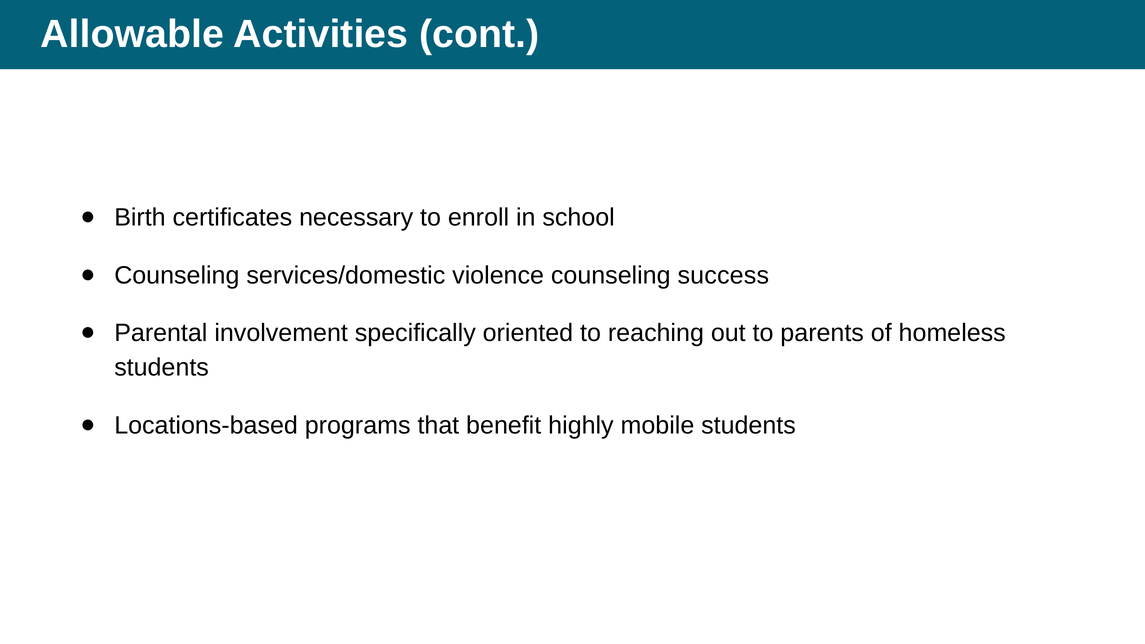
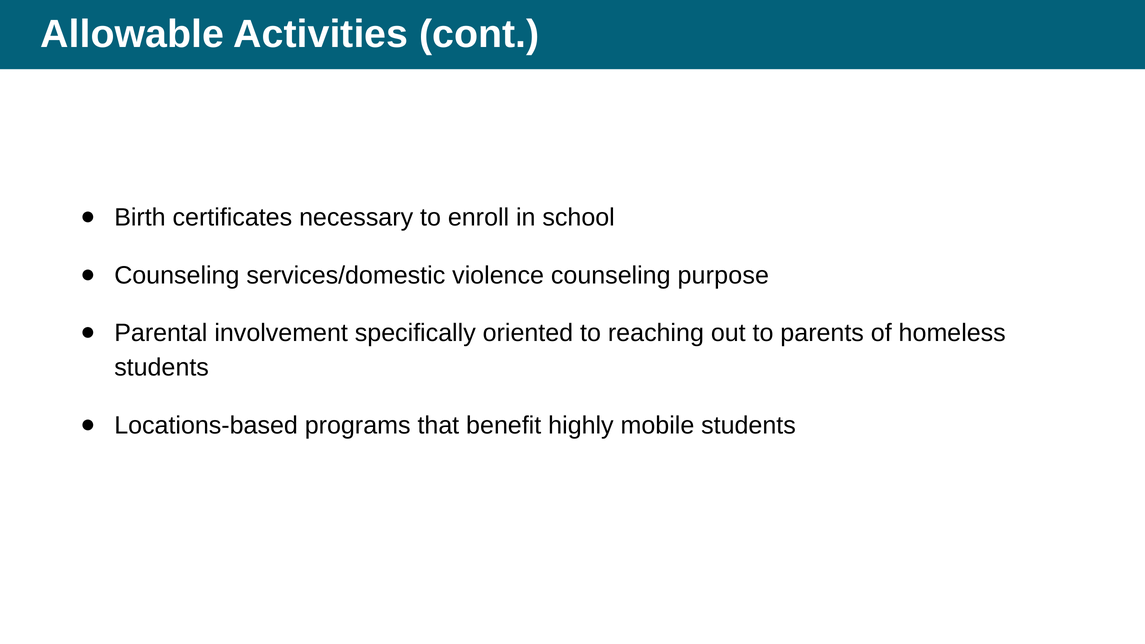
success: success -> purpose
